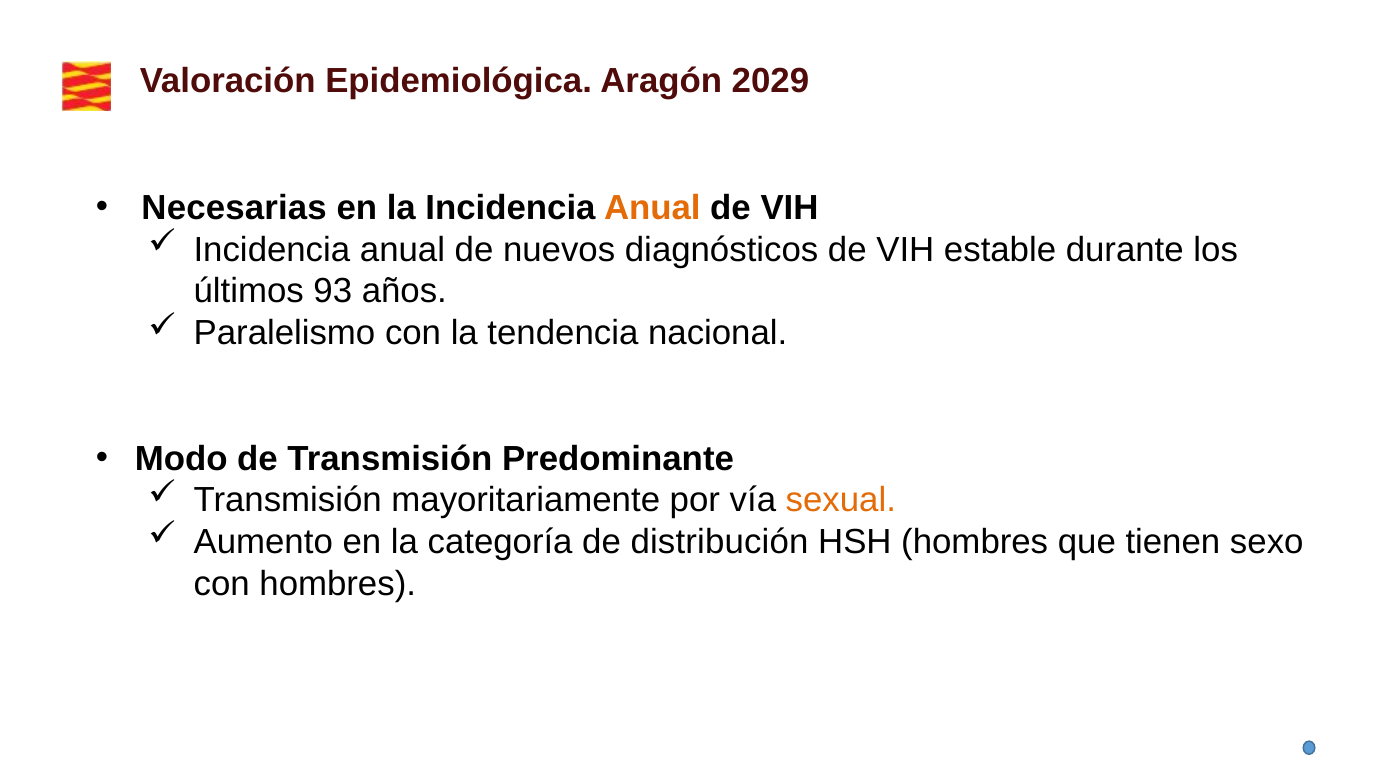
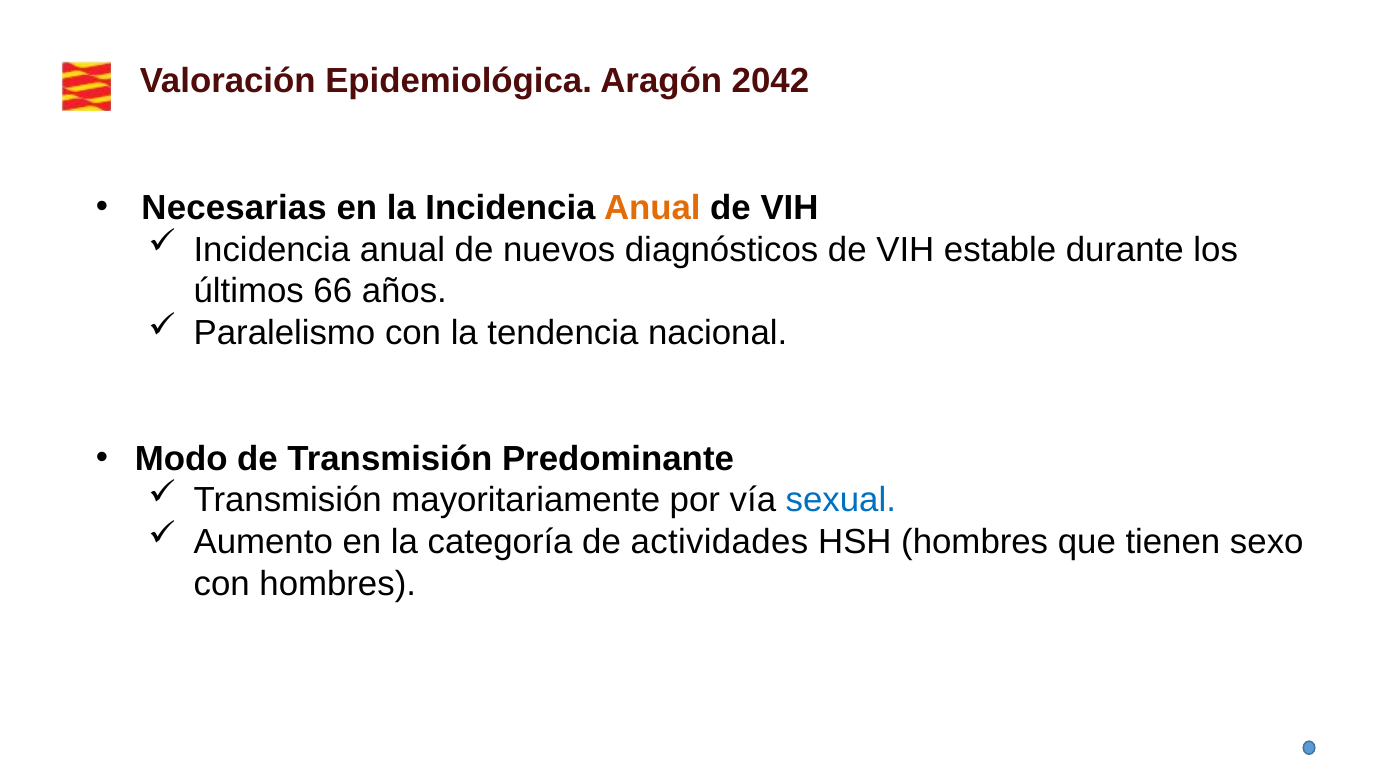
2029: 2029 -> 2042
93: 93 -> 66
sexual colour: orange -> blue
distribución: distribución -> actividades
